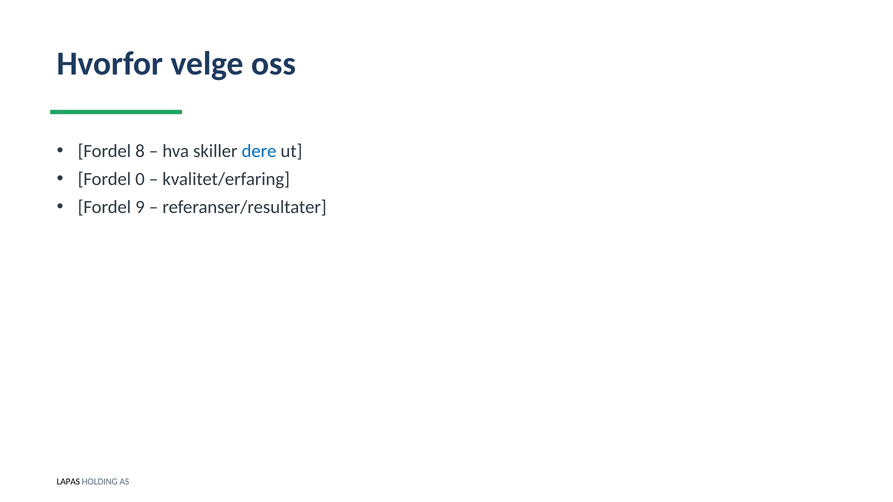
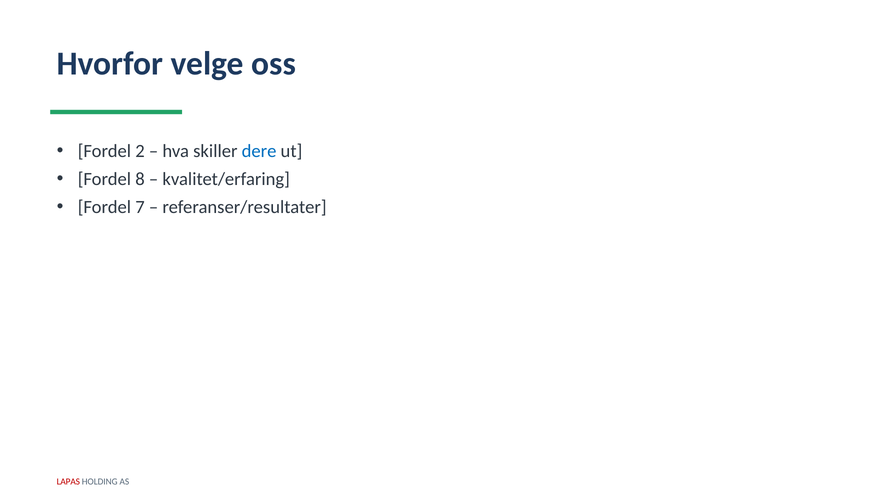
8: 8 -> 2
0: 0 -> 8
9: 9 -> 7
LAPAS colour: black -> red
